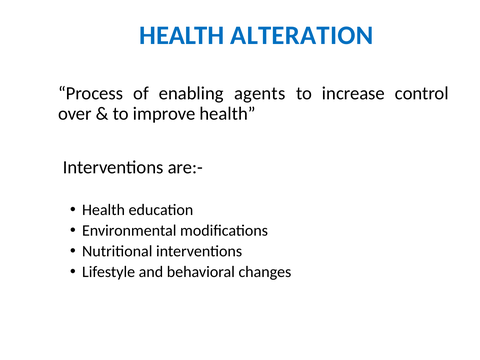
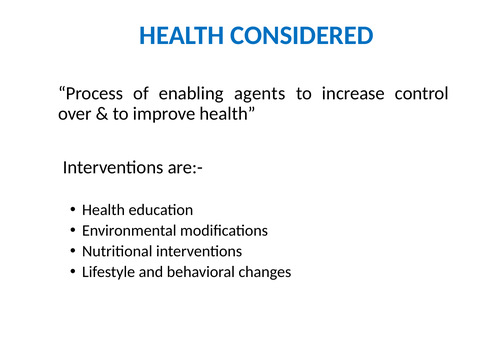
ALTERATION: ALTERATION -> CONSIDERED
